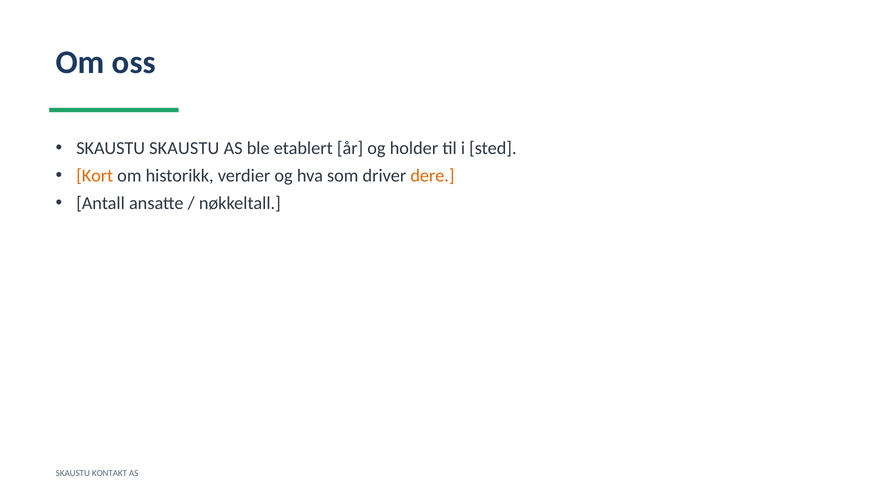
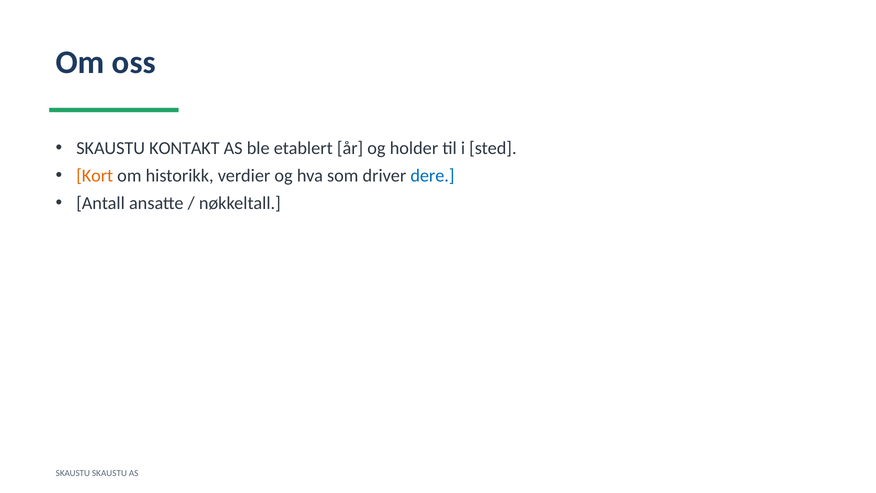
SKAUSTU SKAUSTU: SKAUSTU -> KONTAKT
dere colour: orange -> blue
SKAUSTU KONTAKT: KONTAKT -> SKAUSTU
